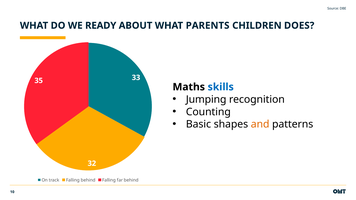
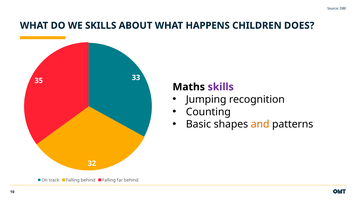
WE READY: READY -> SKILLS
PARENTS: PARENTS -> HAPPENS
skills at (221, 87) colour: blue -> purple
